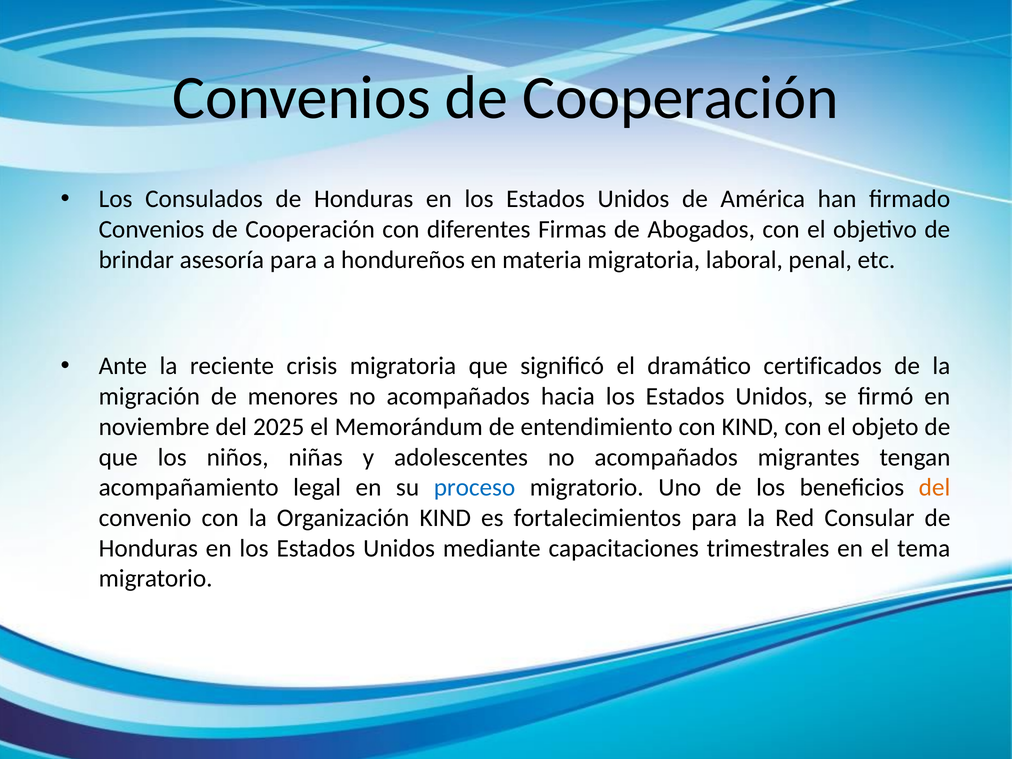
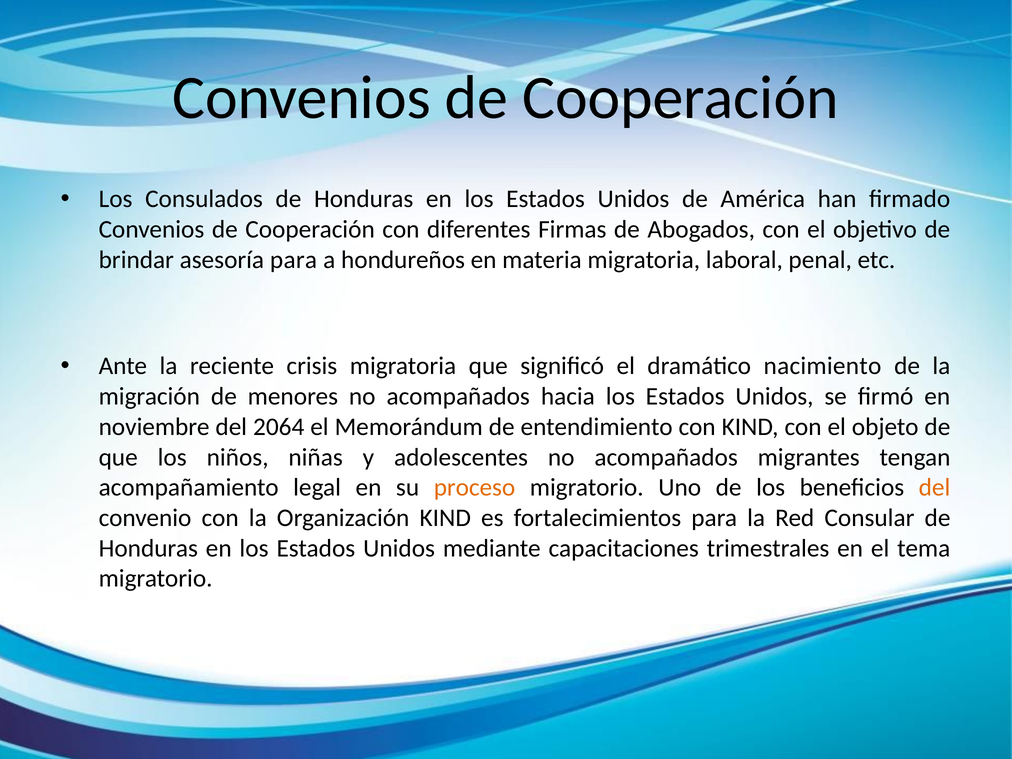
certificados: certificados -> nacimiento
2025: 2025 -> 2064
proceso colour: blue -> orange
